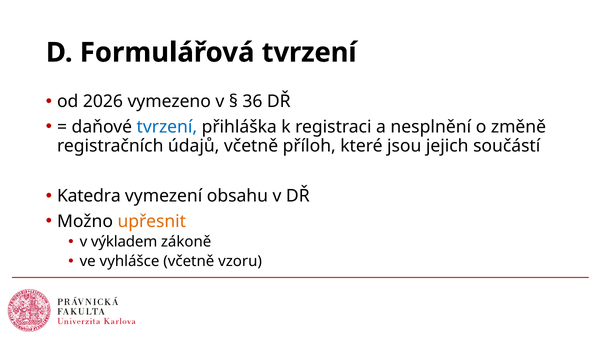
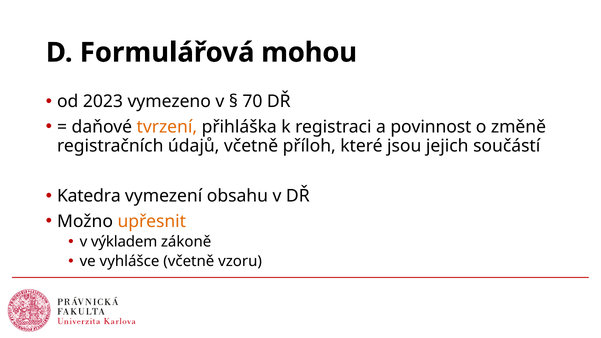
Formulářová tvrzení: tvrzení -> mohou
2026: 2026 -> 2023
36: 36 -> 70
tvrzení at (167, 127) colour: blue -> orange
nesplnění: nesplnění -> povinnost
